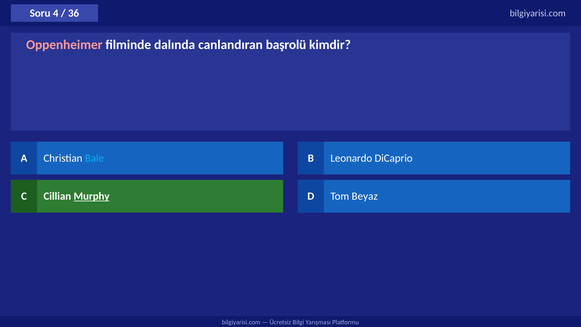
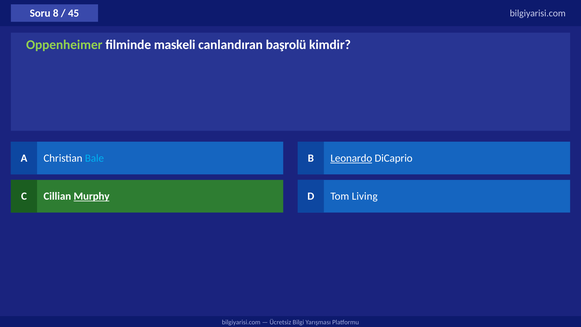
4: 4 -> 8
36: 36 -> 45
Oppenheimer colour: pink -> light green
dalında: dalında -> maskeli
Leonardo underline: none -> present
Beyaz: Beyaz -> Living
